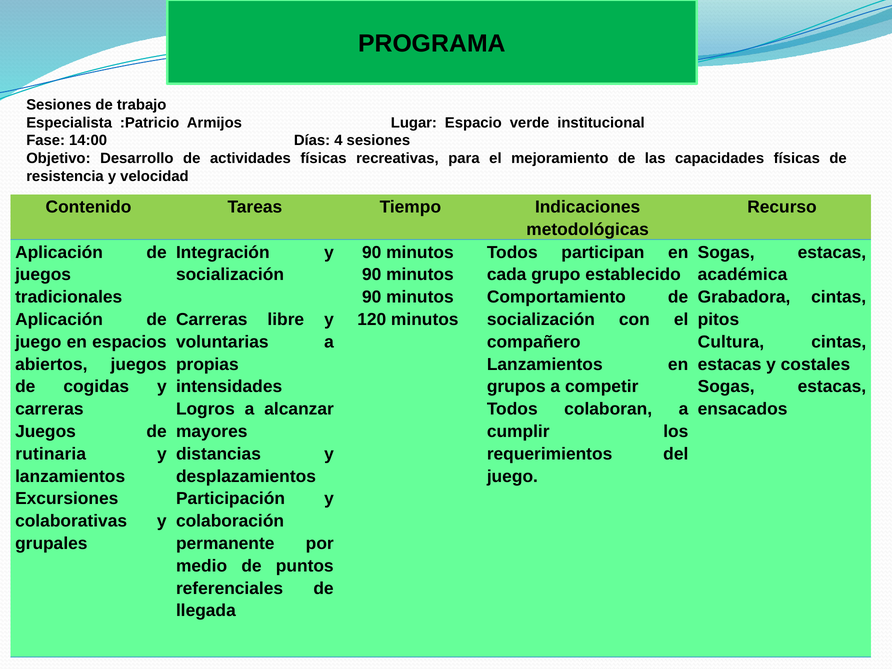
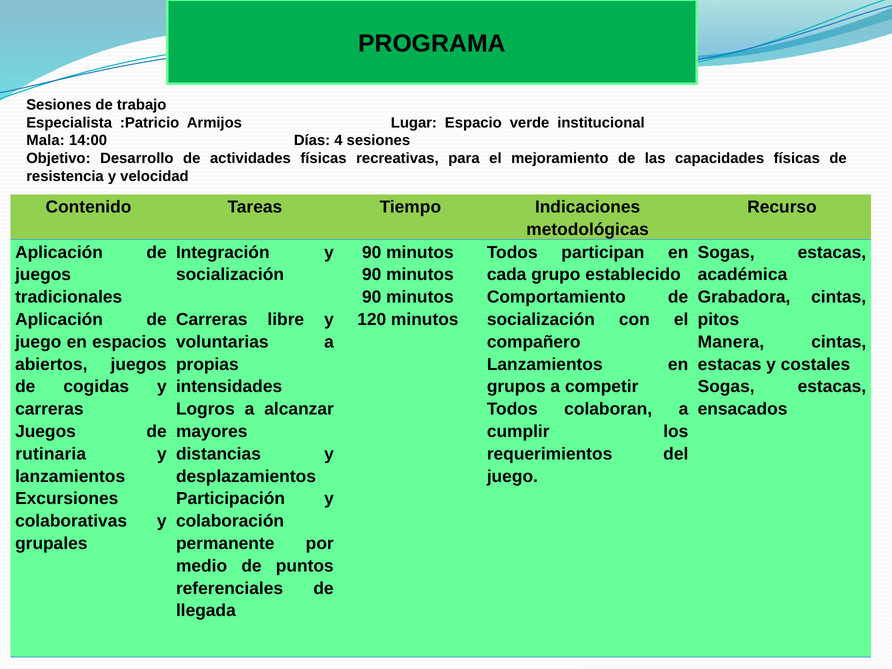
Fase: Fase -> Mala
Cultura: Cultura -> Manera
